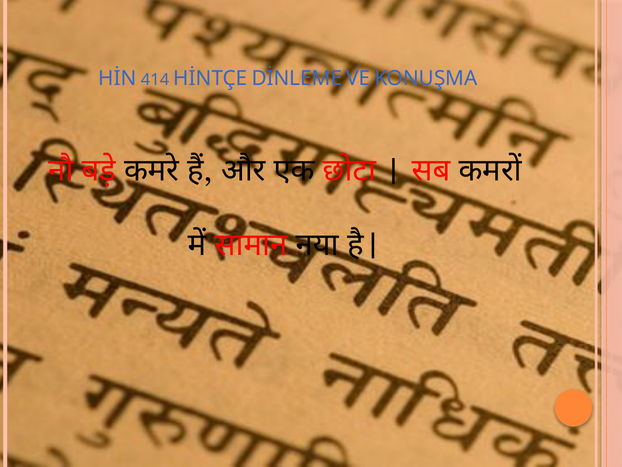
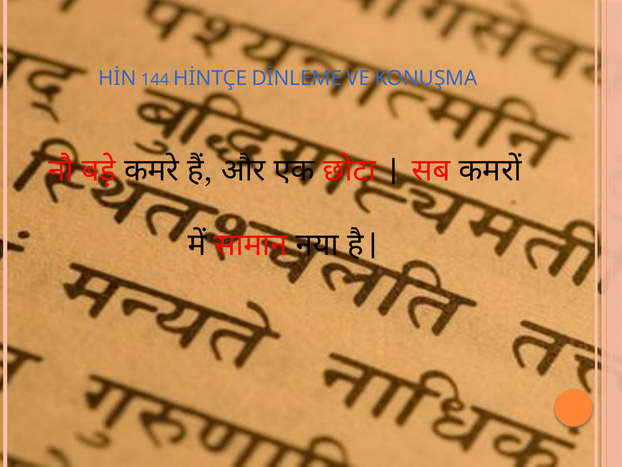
414: 414 -> 144
